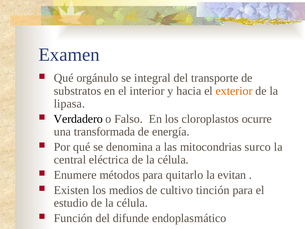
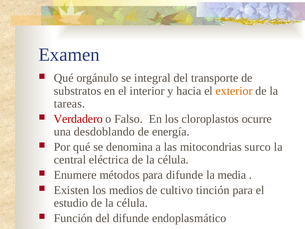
lipasa: lipasa -> tareas
Verdadero colour: black -> red
transformada: transformada -> desdoblando
para quitarlo: quitarlo -> difunde
evitan: evitan -> media
